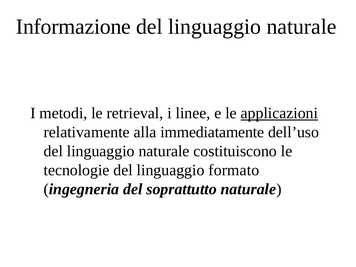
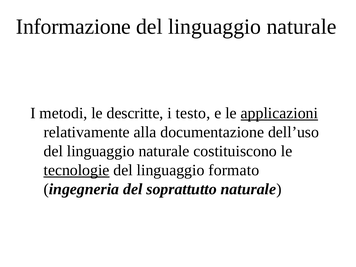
retrieval: retrieval -> descritte
linee: linee -> testo
immediatamente: immediatamente -> documentazione
tecnologie underline: none -> present
